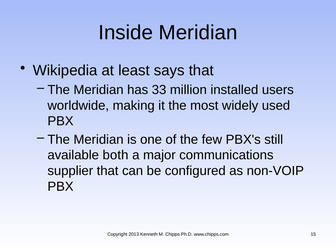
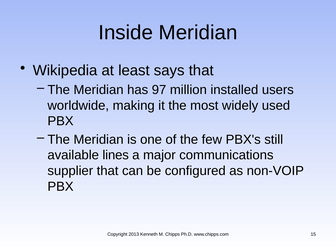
33: 33 -> 97
both: both -> lines
